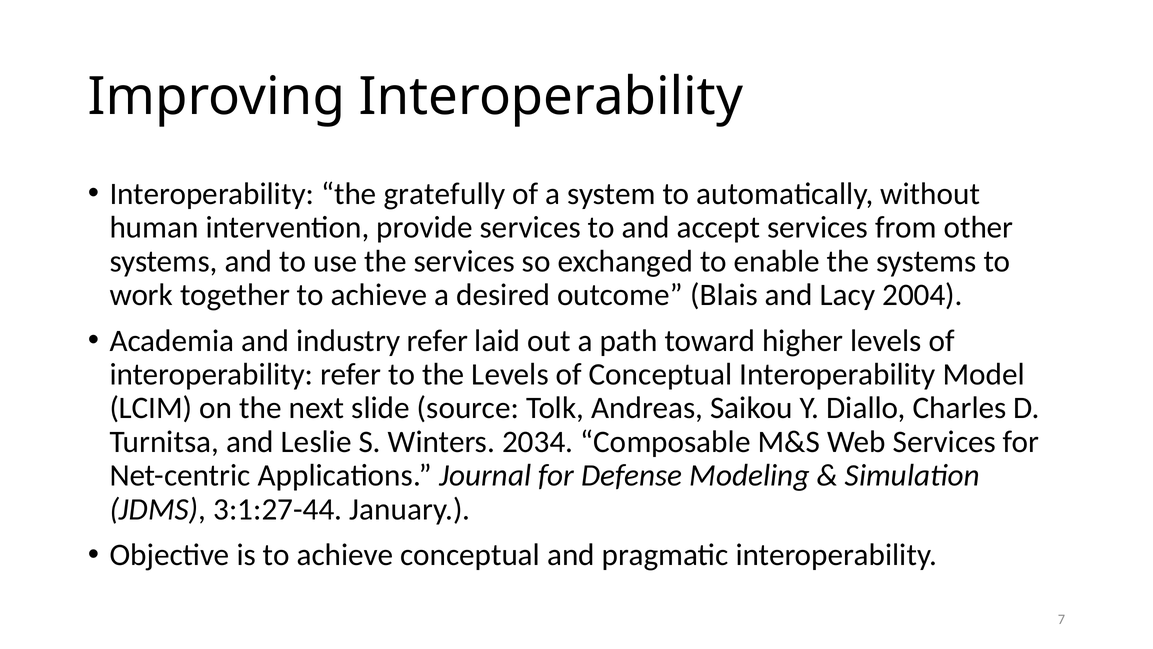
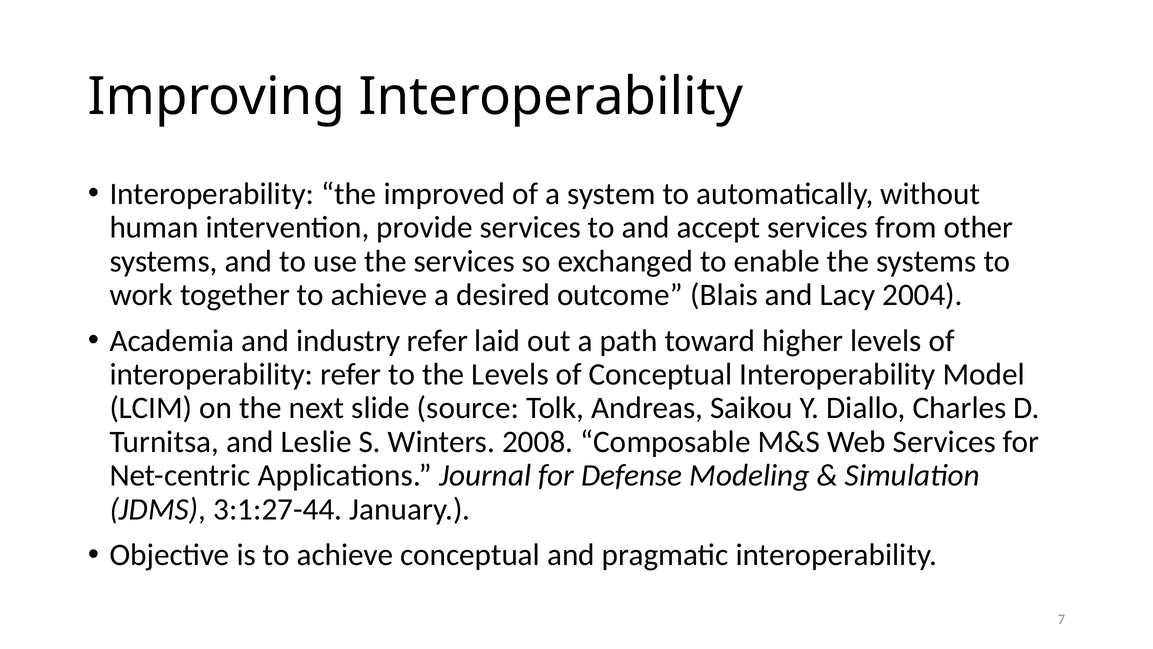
gratefully: gratefully -> improved
2034: 2034 -> 2008
